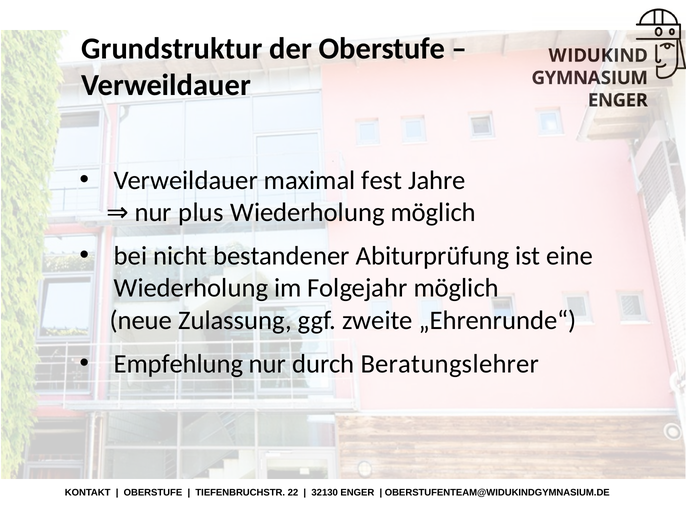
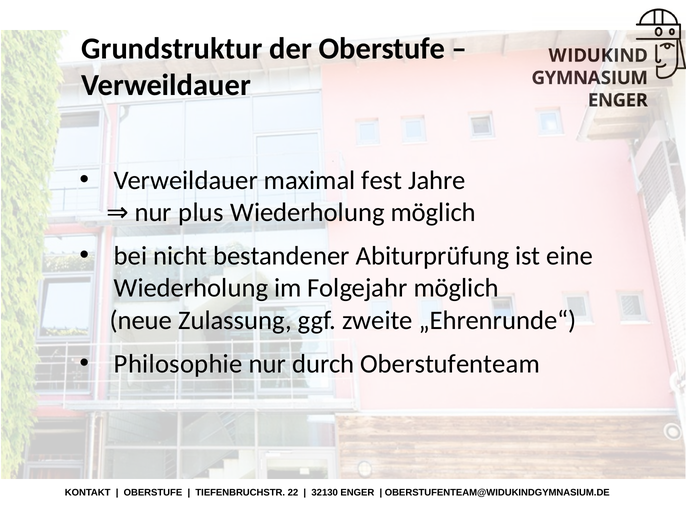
Empfehlung: Empfehlung -> Philosophie
Beratungslehrer: Beratungslehrer -> Oberstufenteam
